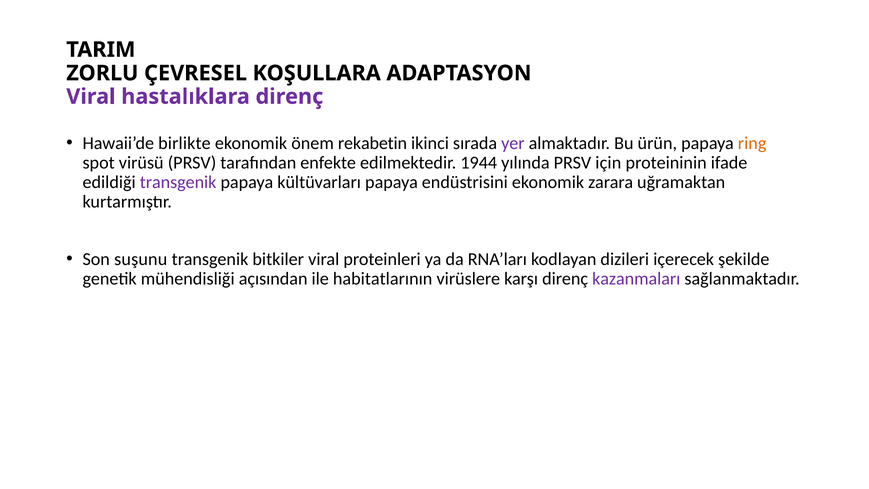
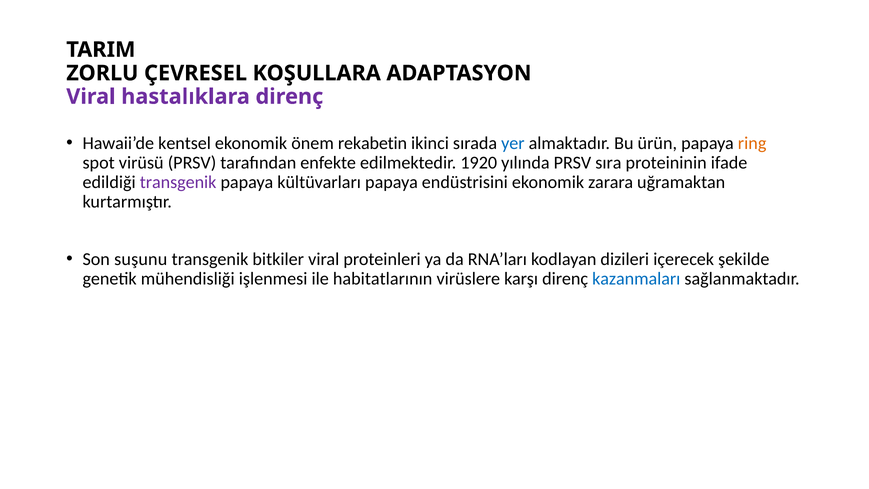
birlikte: birlikte -> kentsel
yer colour: purple -> blue
1944: 1944 -> 1920
için: için -> sıra
açısından: açısından -> işlenmesi
kazanmaları colour: purple -> blue
